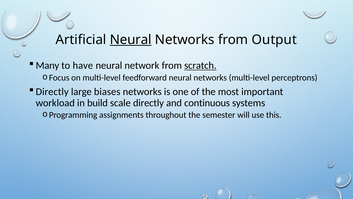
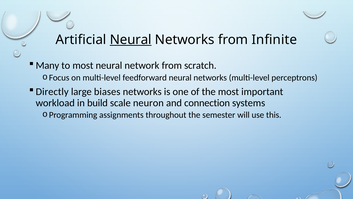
Output: Output -> Infinite
to have: have -> most
scratch underline: present -> none
scale directly: directly -> neuron
continuous: continuous -> connection
